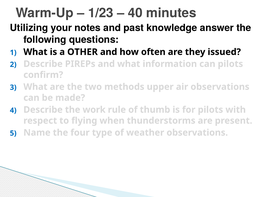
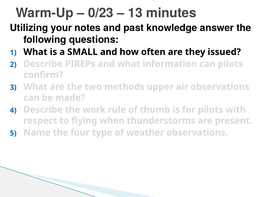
1/23: 1/23 -> 0/23
40: 40 -> 13
OTHER: OTHER -> SMALL
